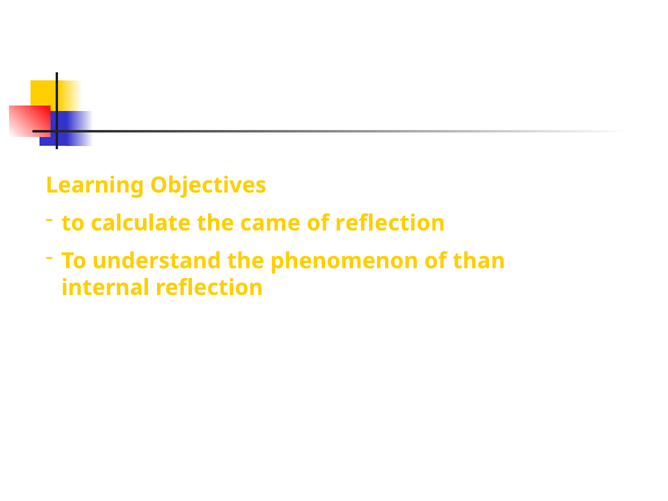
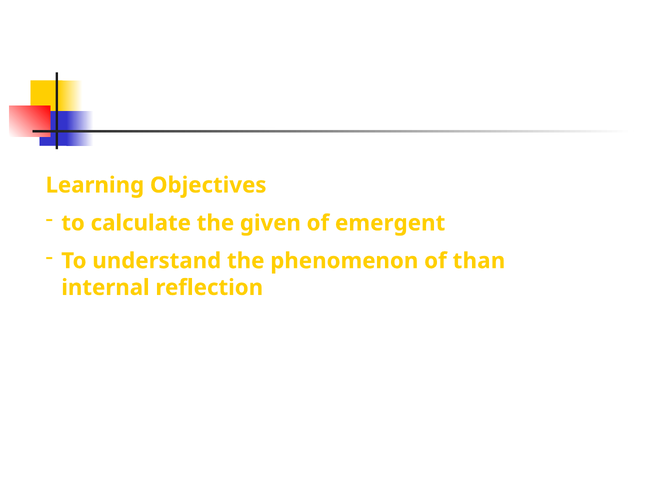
came: came -> given
of reflection: reflection -> emergent
